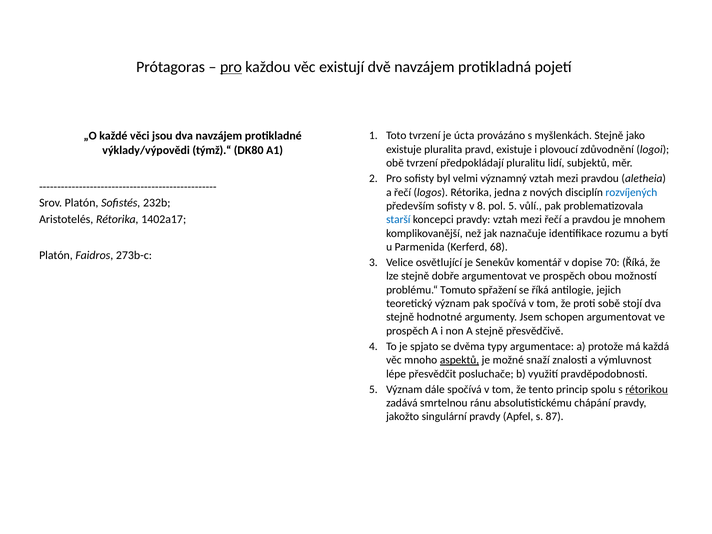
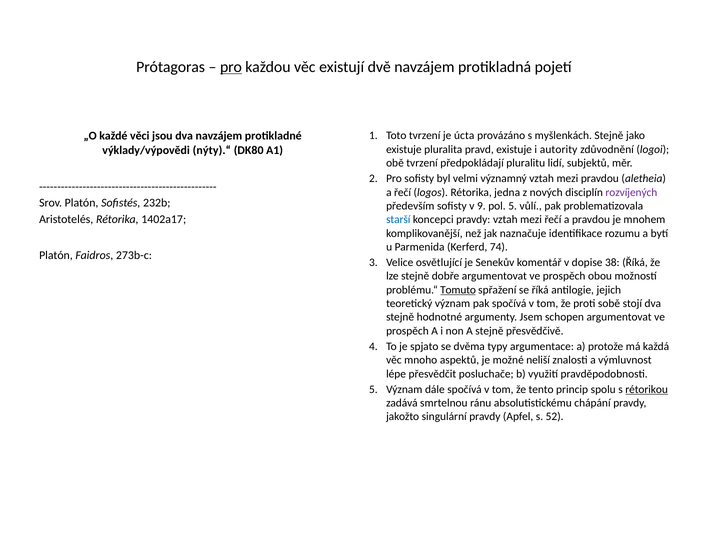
plovoucí: plovoucí -> autority
týmž).“: týmž).“ -> nýty).“
rozvíjených colour: blue -> purple
8: 8 -> 9
68: 68 -> 74
70: 70 -> 38
Tomuto underline: none -> present
aspektů underline: present -> none
snaží: snaží -> neliší
87: 87 -> 52
